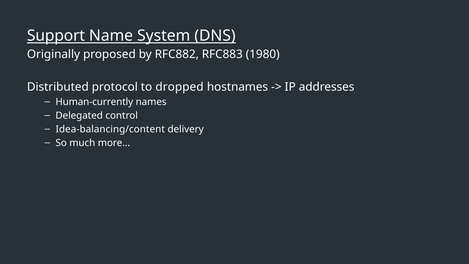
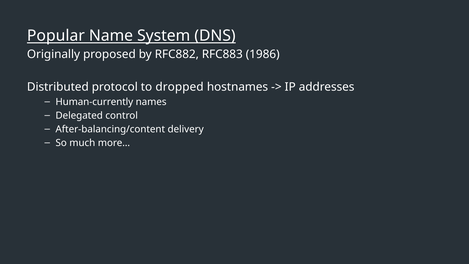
Support: Support -> Popular
1980: 1980 -> 1986
Idea-balancing/content: Idea-balancing/content -> After-balancing/content
